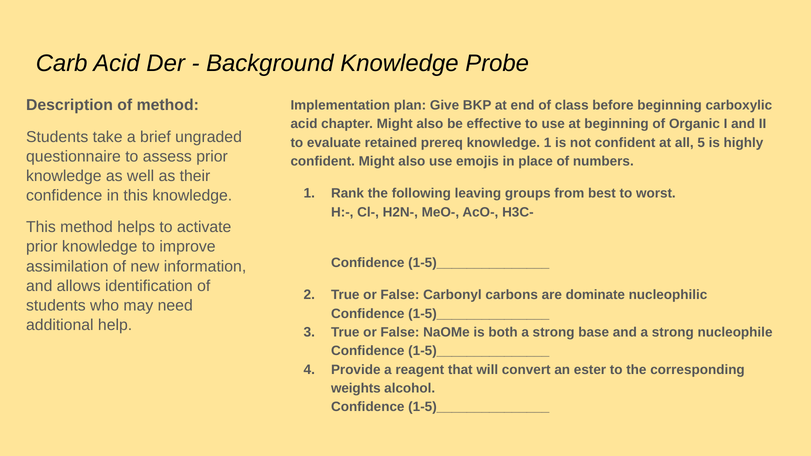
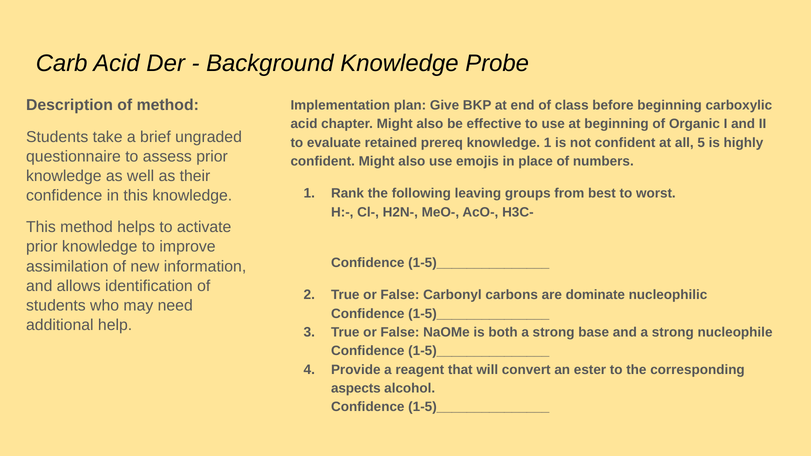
weights: weights -> aspects
